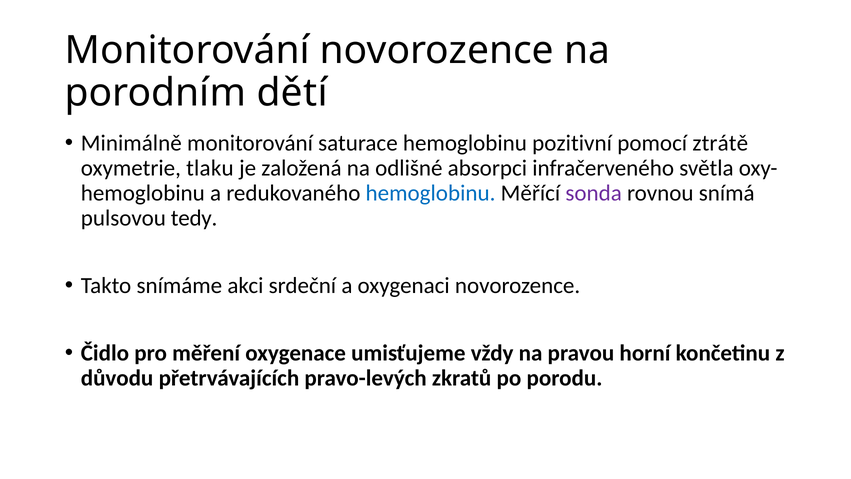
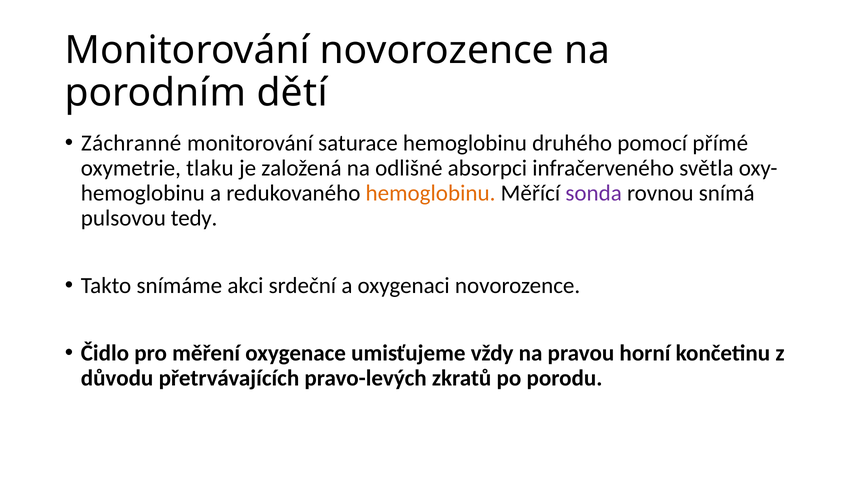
Minimálně: Minimálně -> Záchranné
pozitivní: pozitivní -> druhého
ztrátě: ztrátě -> přímé
hemoglobinu at (431, 193) colour: blue -> orange
